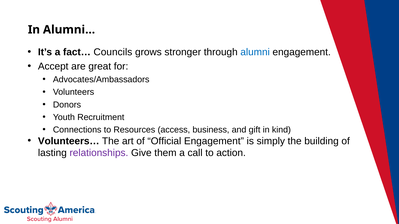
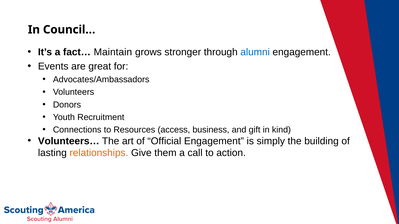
Alumni…: Alumni… -> Council…
Councils: Councils -> Maintain
Accept: Accept -> Events
relationships colour: purple -> orange
